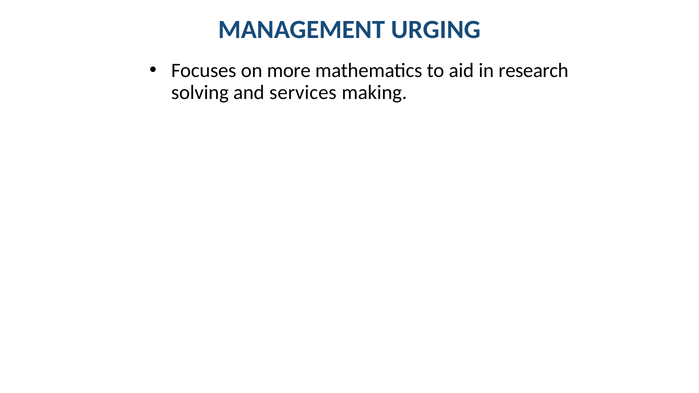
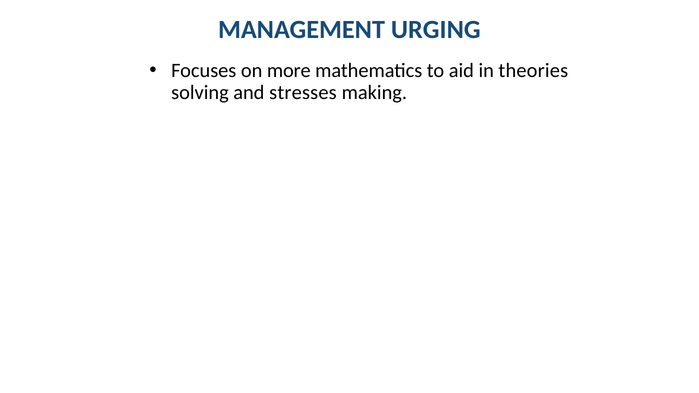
research: research -> theories
services: services -> stresses
